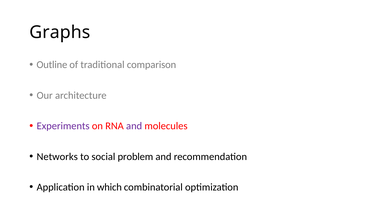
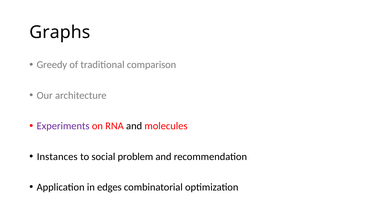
Outline: Outline -> Greedy
and at (134, 126) colour: purple -> black
Networks: Networks -> Instances
which: which -> edges
